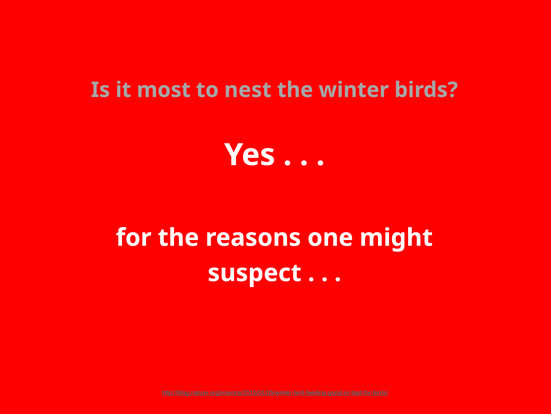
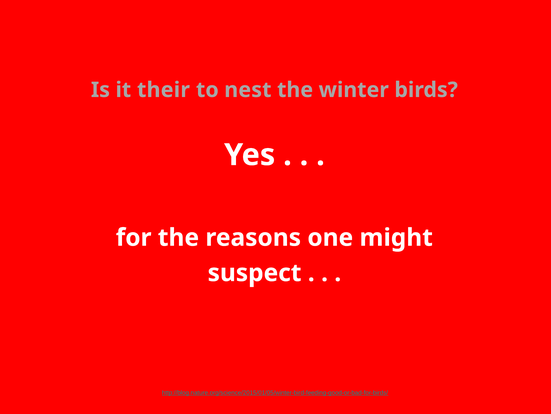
most: most -> their
